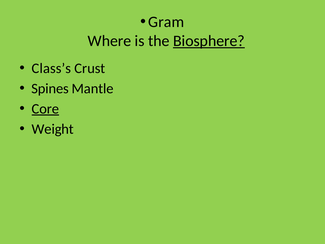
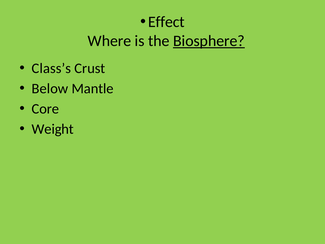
Gram: Gram -> Effect
Spines: Spines -> Below
Core underline: present -> none
